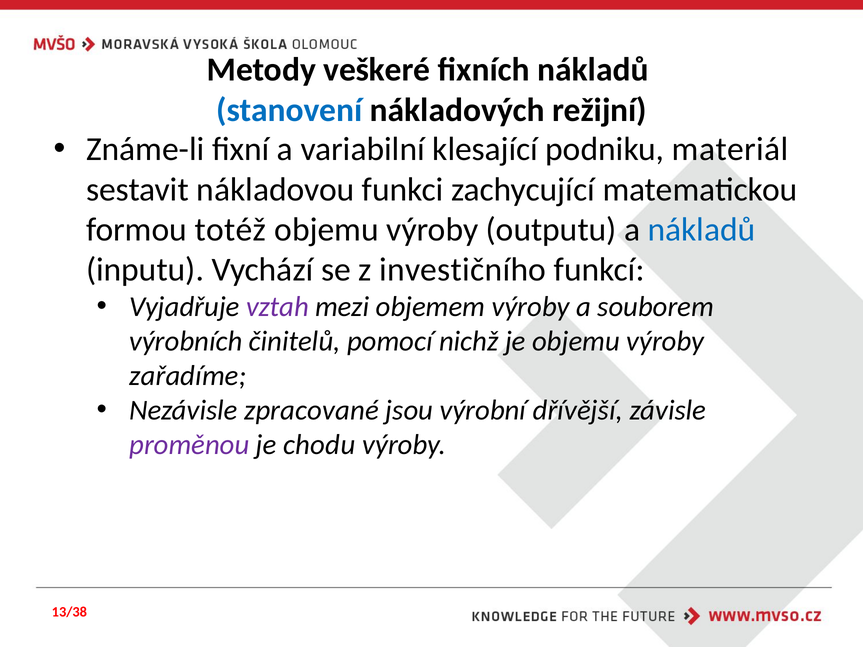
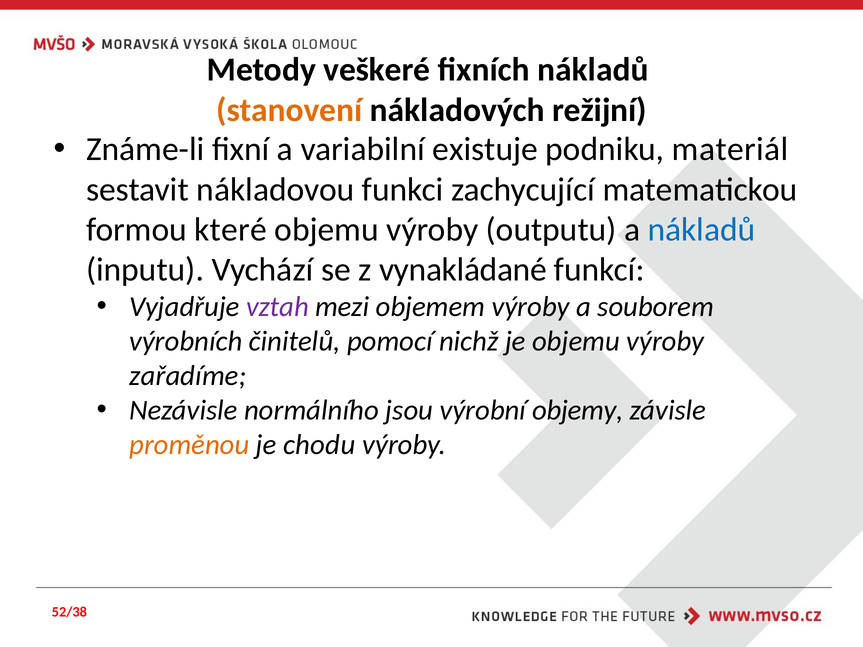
stanovení colour: blue -> orange
klesající: klesající -> existuje
totéž: totéž -> které
investičního: investičního -> vynakládané
zpracované: zpracované -> normálního
dřívější: dřívější -> objemy
proměnou colour: purple -> orange
13/38: 13/38 -> 52/38
